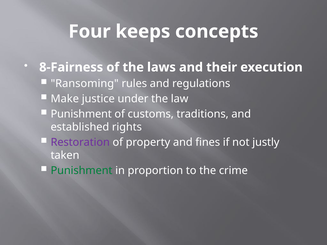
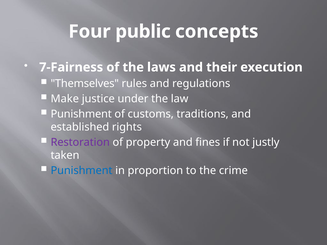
keeps: keeps -> public
8-Fairness: 8-Fairness -> 7-Fairness
Ransoming: Ransoming -> Themselves
Punishment at (82, 171) colour: green -> blue
